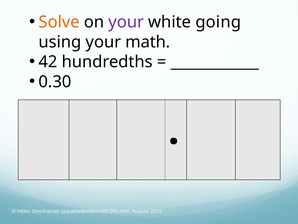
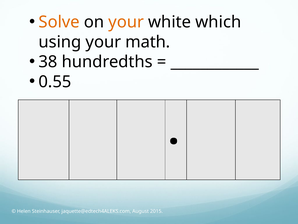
your at (126, 22) colour: purple -> orange
going: going -> which
42: 42 -> 38
0.30: 0.30 -> 0.55
